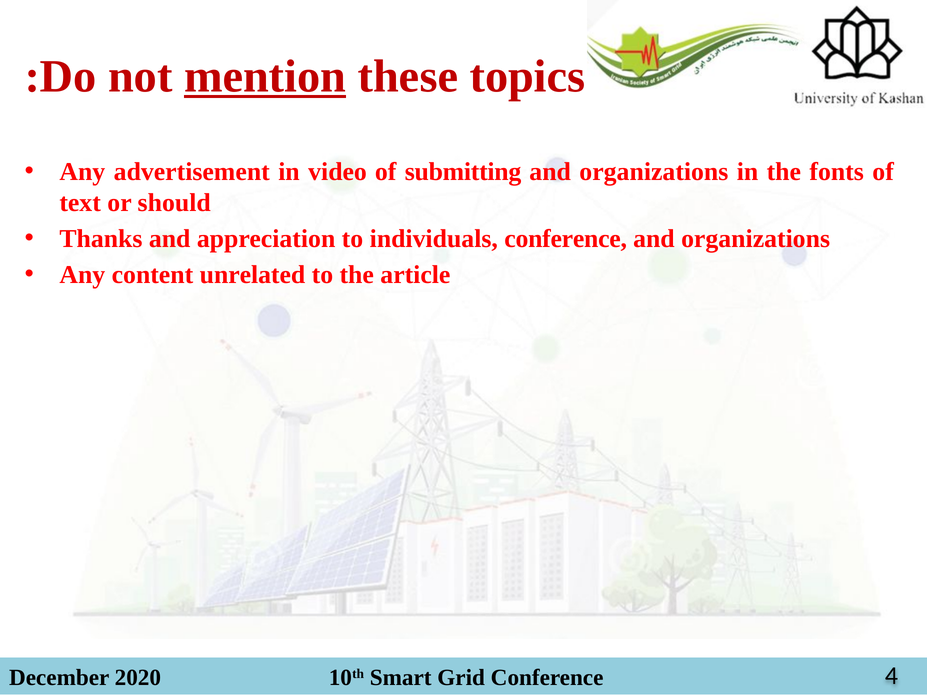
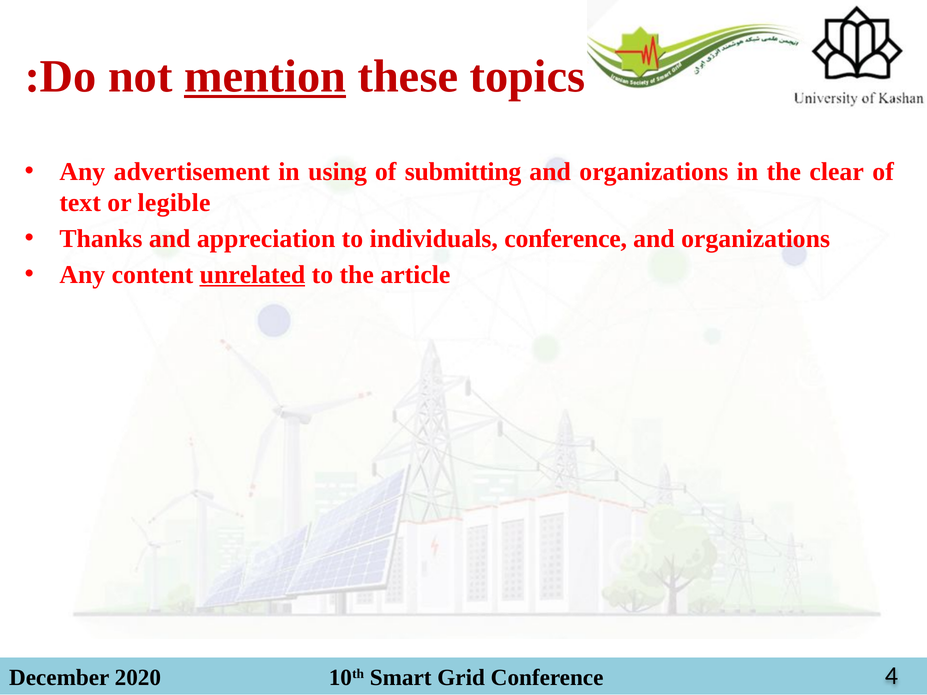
video: video -> using
fonts: fonts -> clear
should: should -> legible
unrelated underline: none -> present
